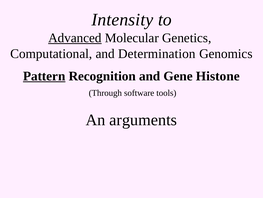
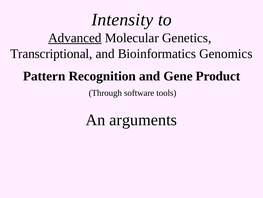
Computational: Computational -> Transcriptional
Determination: Determination -> Bioinformatics
Pattern underline: present -> none
Histone: Histone -> Product
